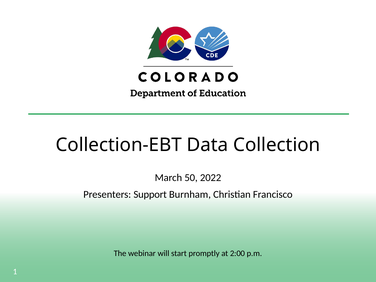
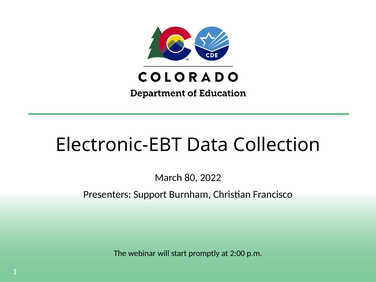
Collection-EBT: Collection-EBT -> Electronic-EBT
50: 50 -> 80
